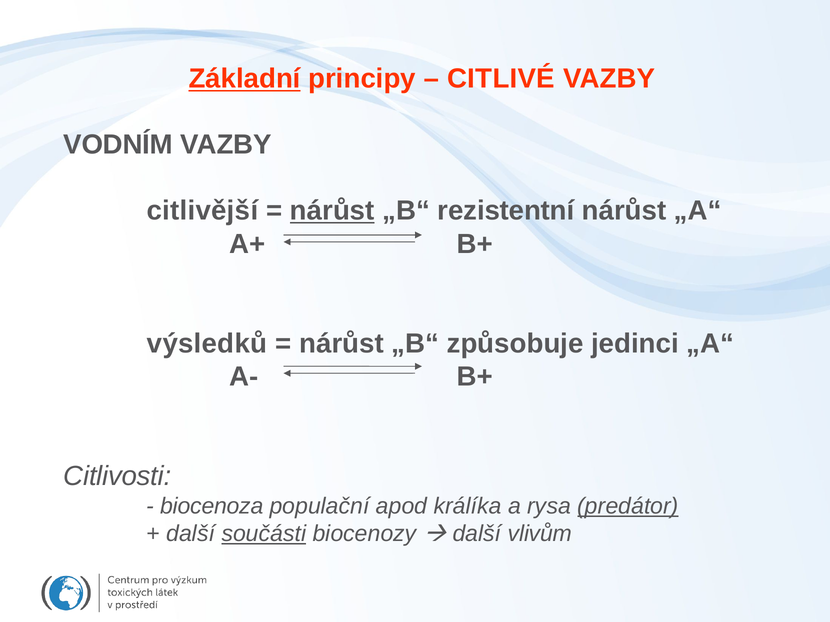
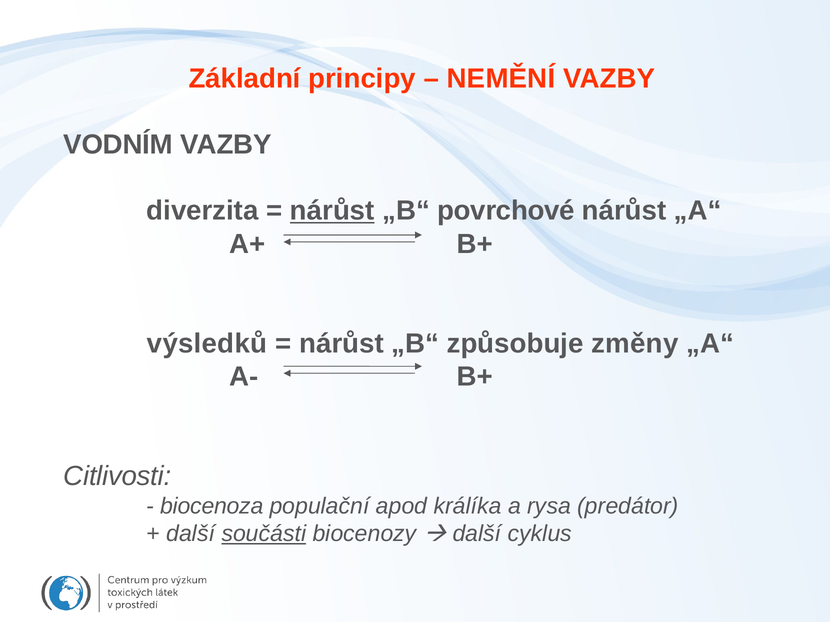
Základní underline: present -> none
CITLIVÉ: CITLIVÉ -> NEMĚNÍ
citlivější: citlivější -> diverzita
rezistentní: rezistentní -> povrchové
jedinci: jedinci -> změny
predátor underline: present -> none
vlivům: vlivům -> cyklus
